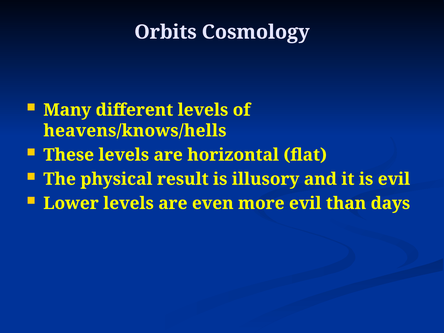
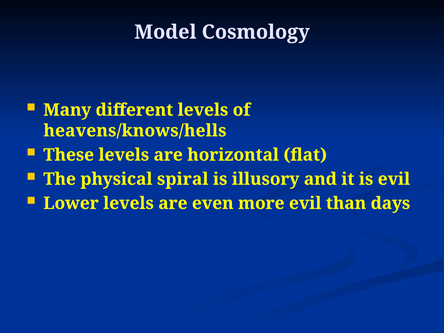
Orbits: Orbits -> Model
result: result -> spiral
